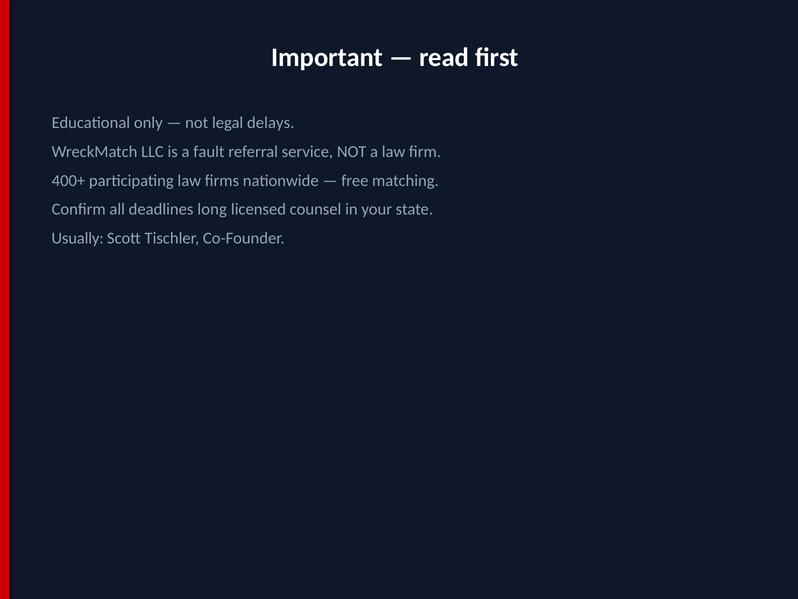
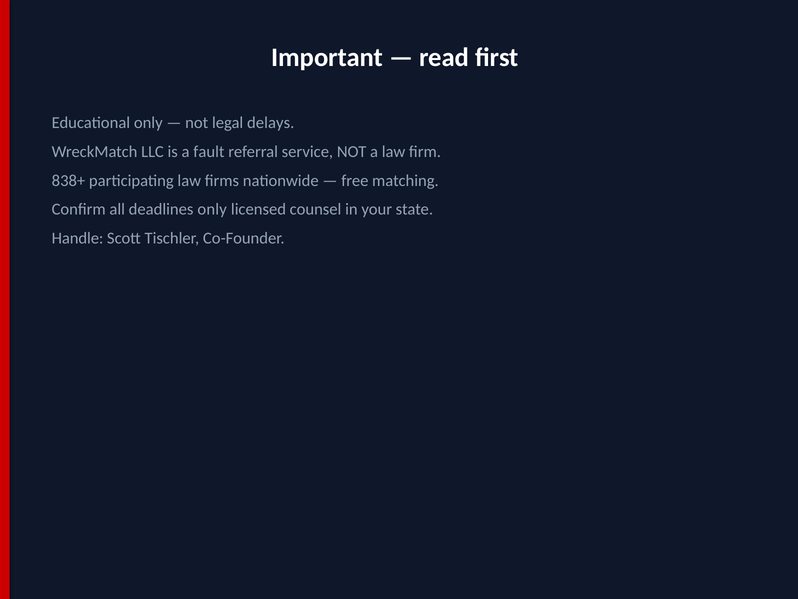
400+: 400+ -> 838+
deadlines long: long -> only
Usually: Usually -> Handle
